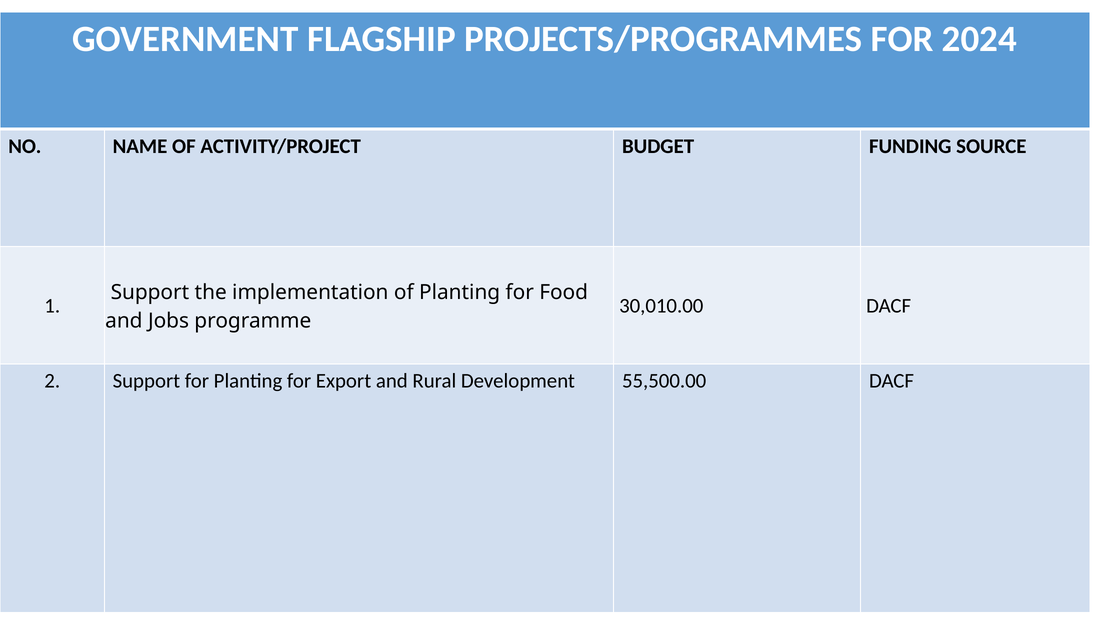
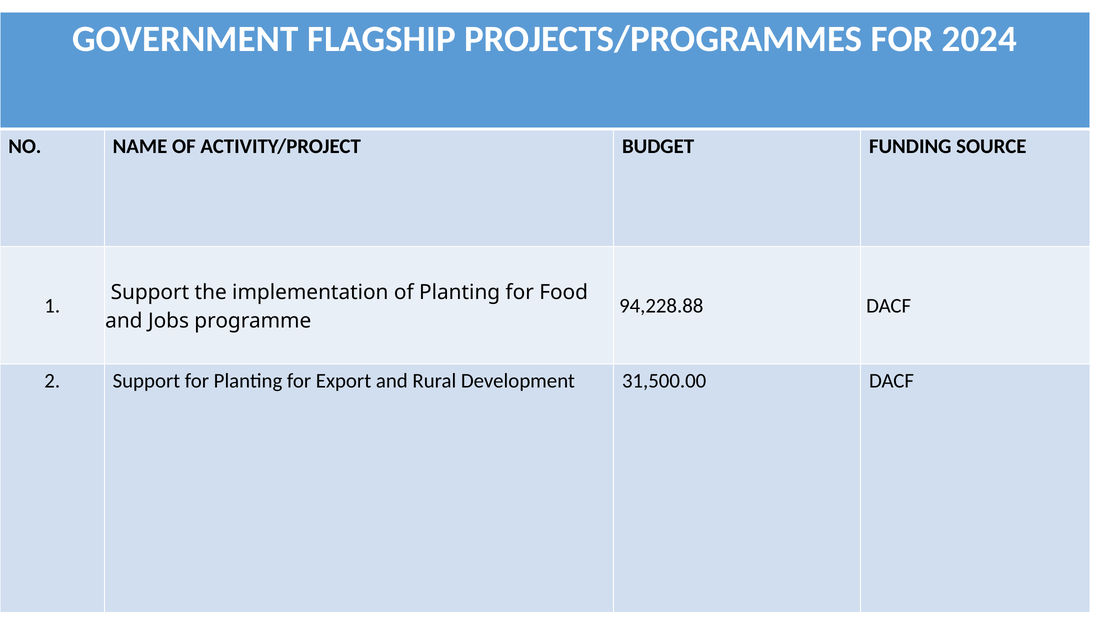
30,010.00: 30,010.00 -> 94,228.88
55,500.00: 55,500.00 -> 31,500.00
